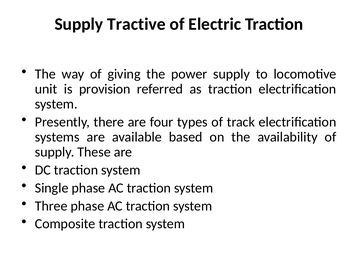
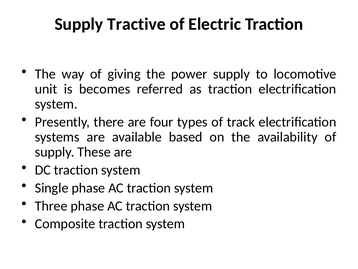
provision: provision -> becomes
